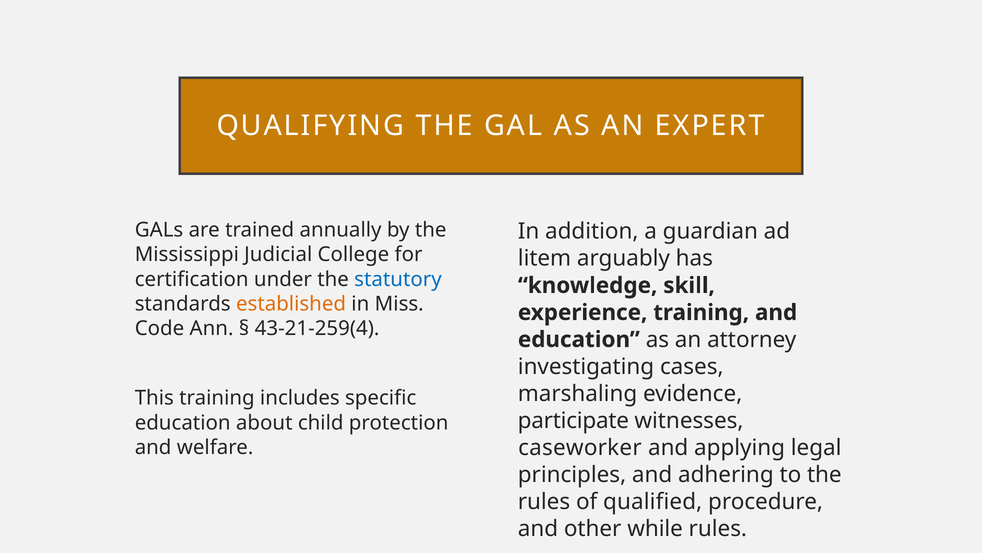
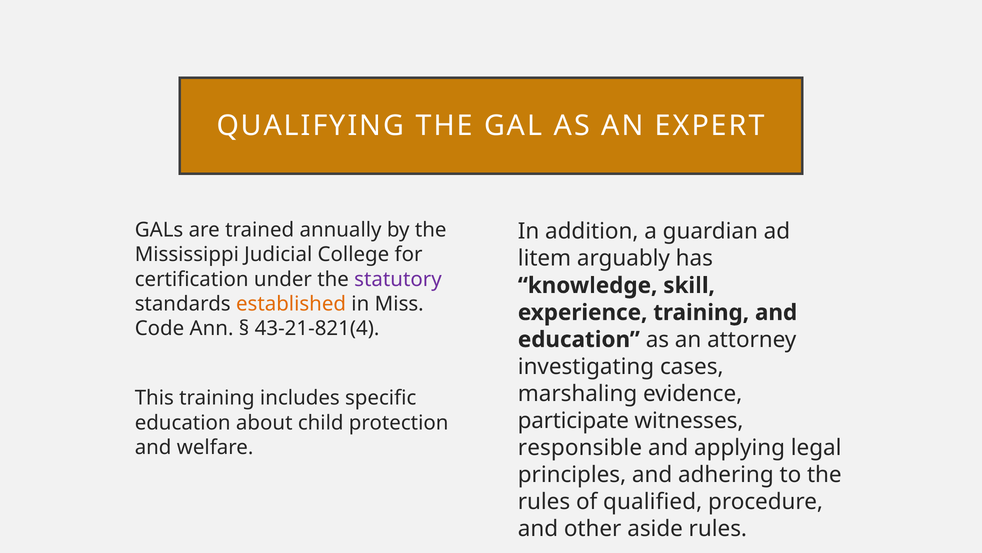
statutory colour: blue -> purple
43-21-259(4: 43-21-259(4 -> 43-21-821(4
caseworker: caseworker -> responsible
while: while -> aside
